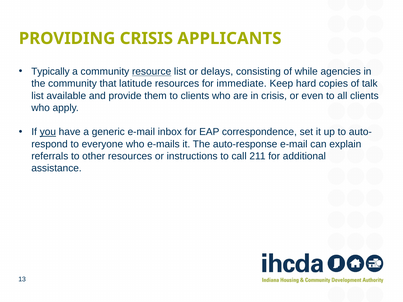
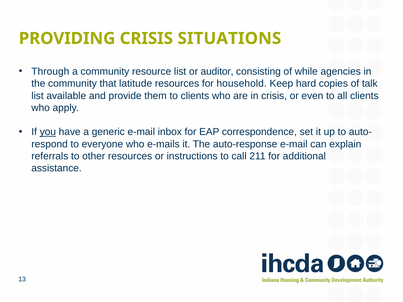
APPLICANTS: APPLICANTS -> SITUATIONS
Typically: Typically -> Through
resource underline: present -> none
delays: delays -> auditor
immediate: immediate -> household
